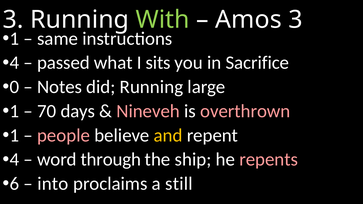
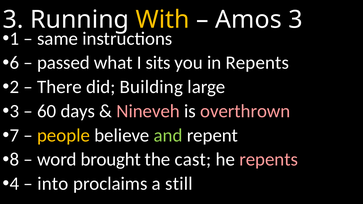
With colour: light green -> yellow
4 at (14, 63): 4 -> 6
in Sacrifice: Sacrifice -> Repents
0: 0 -> 2
Notes: Notes -> There
did Running: Running -> Building
1 at (14, 111): 1 -> 3
70: 70 -> 60
1 at (14, 135): 1 -> 7
people colour: pink -> yellow
and colour: yellow -> light green
4 at (14, 160): 4 -> 8
through: through -> brought
ship: ship -> cast
6: 6 -> 4
